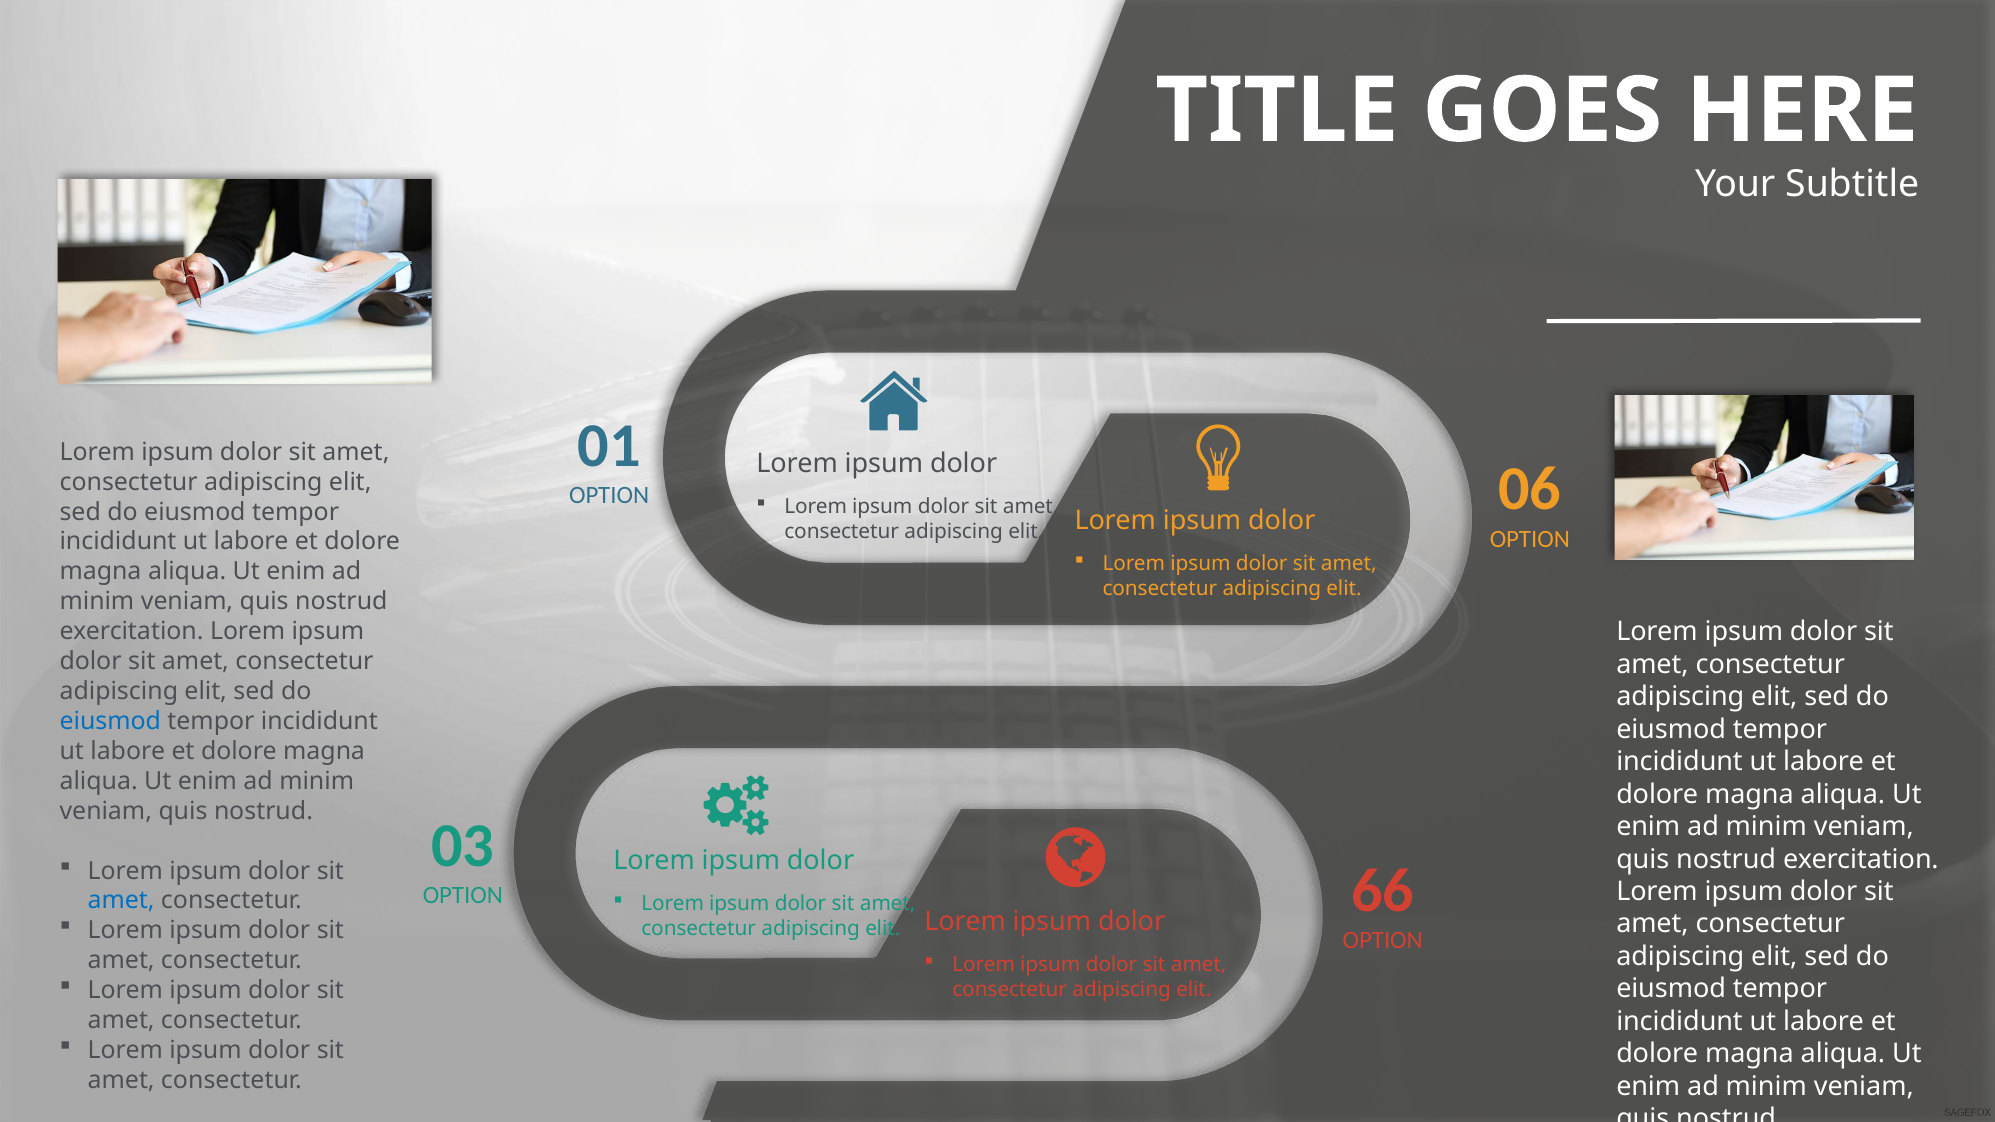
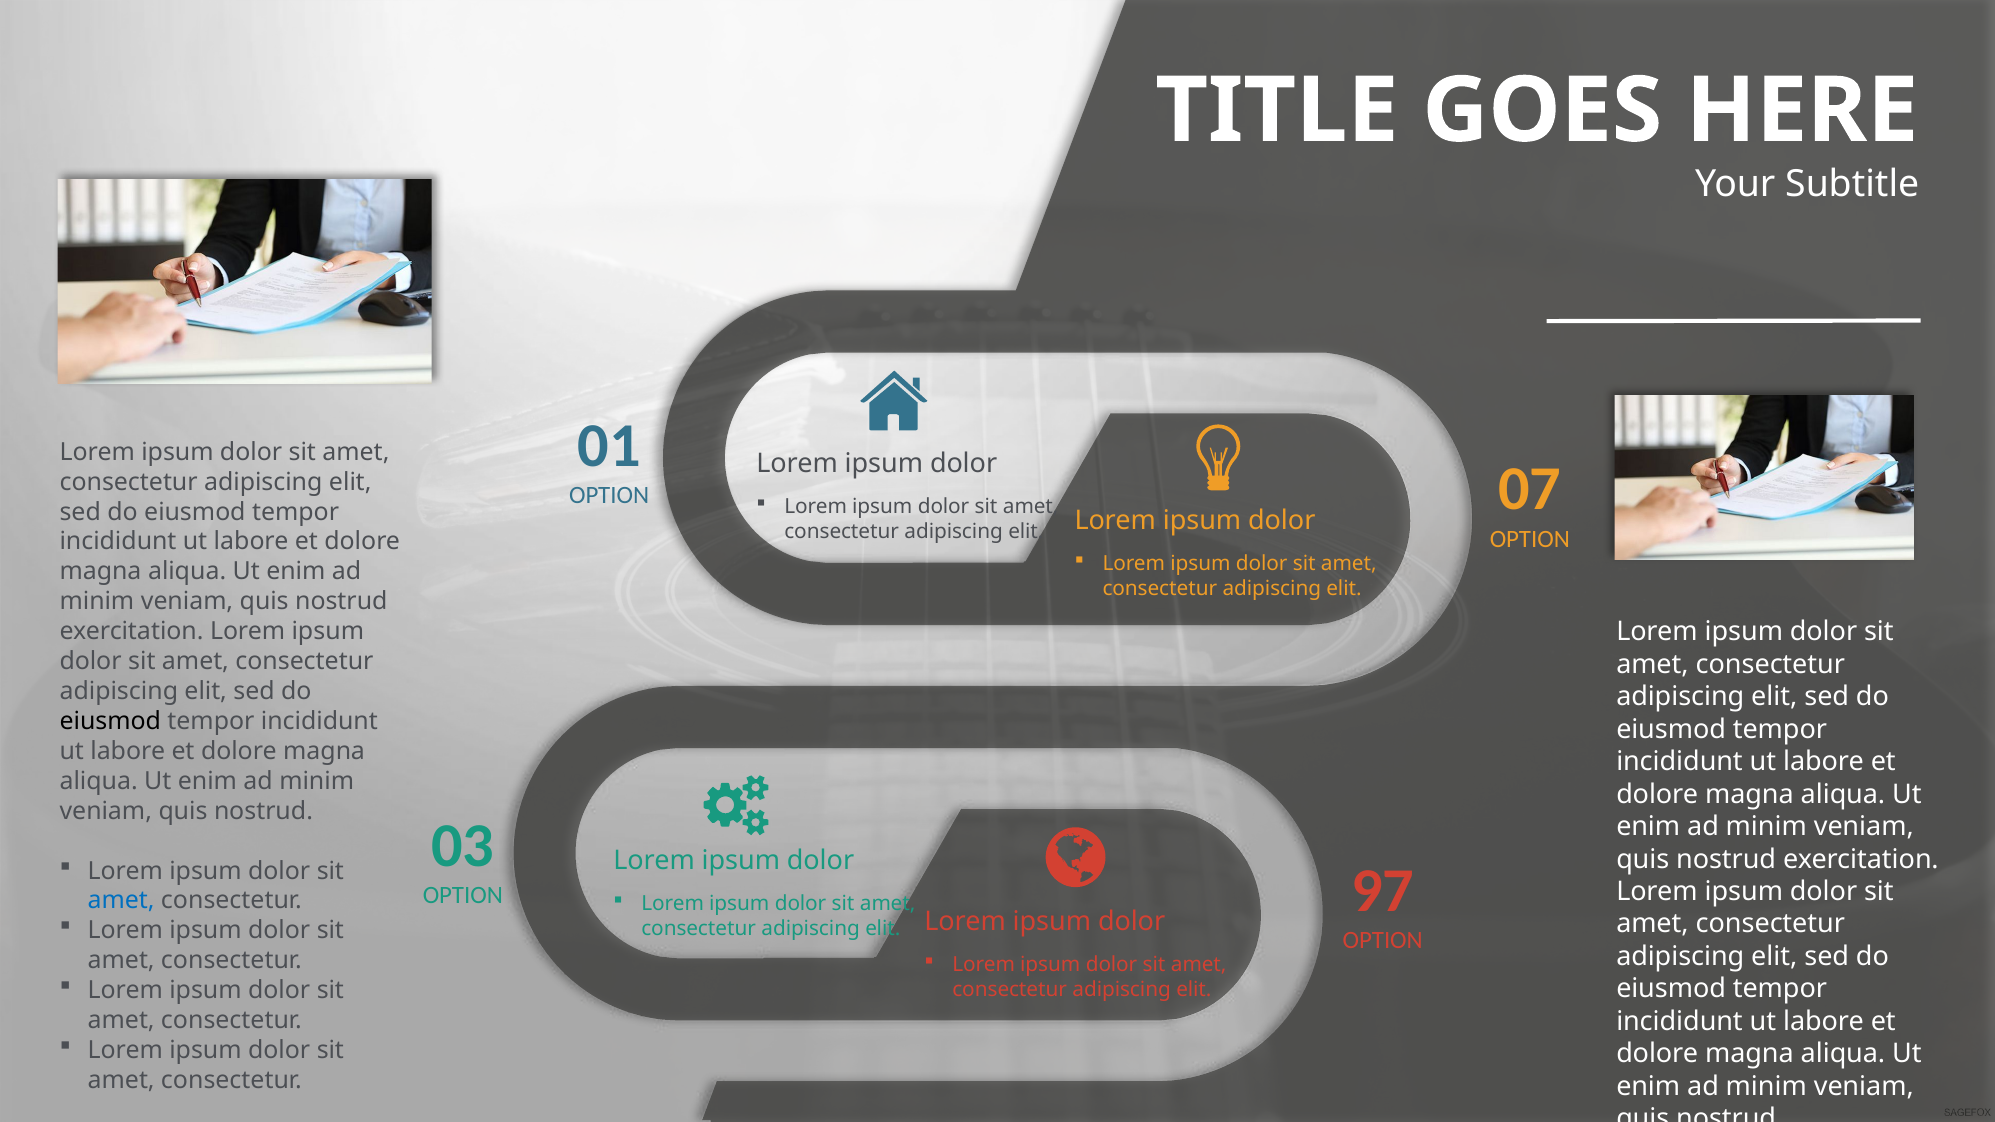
06: 06 -> 07
eiusmod at (110, 721) colour: blue -> black
66: 66 -> 97
